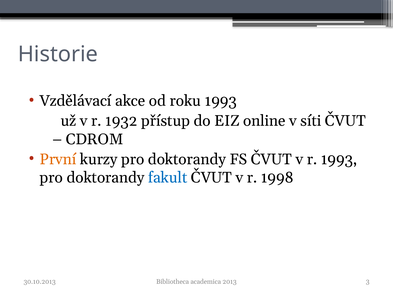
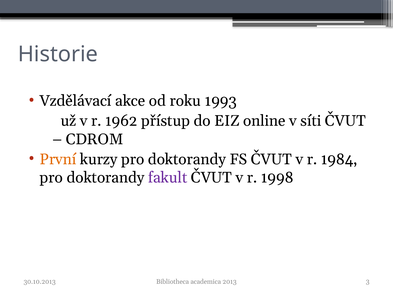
1932: 1932 -> 1962
r 1993: 1993 -> 1984
fakult colour: blue -> purple
